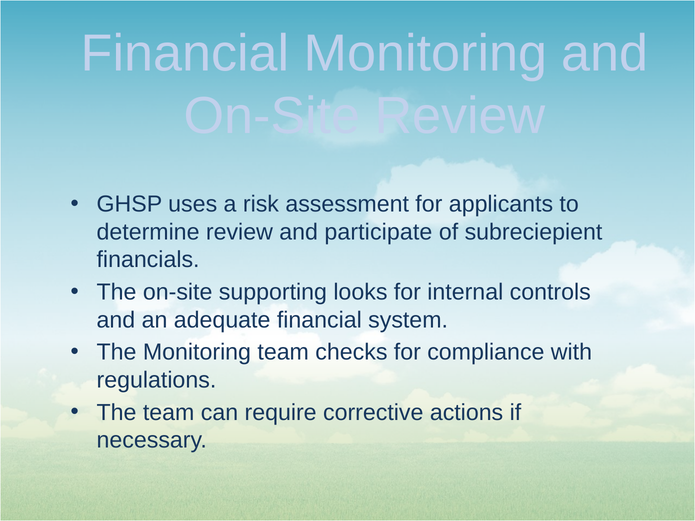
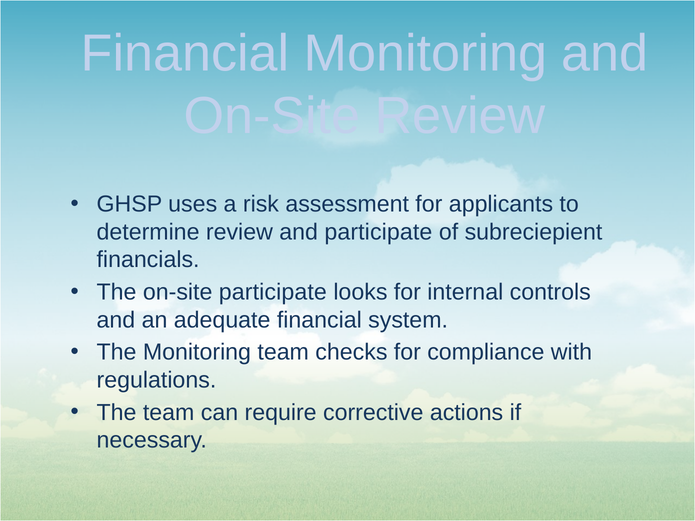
on-site supporting: supporting -> participate
